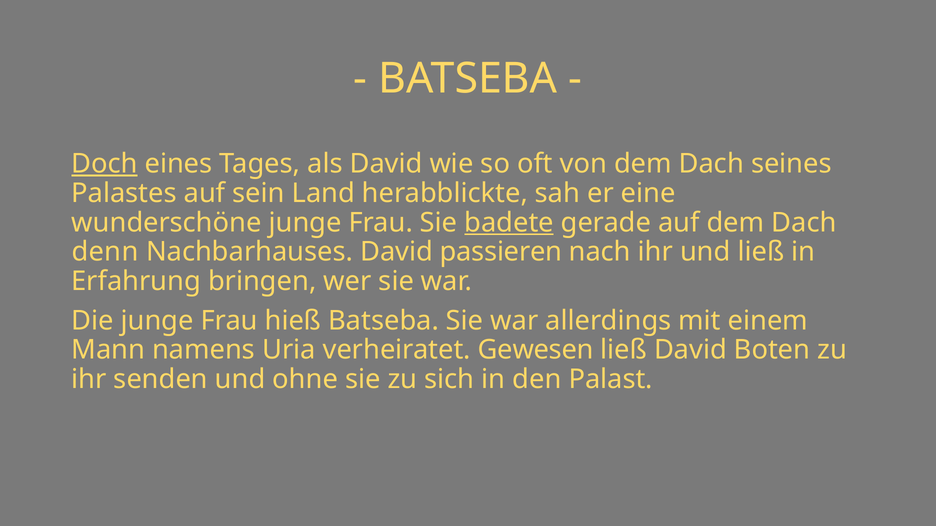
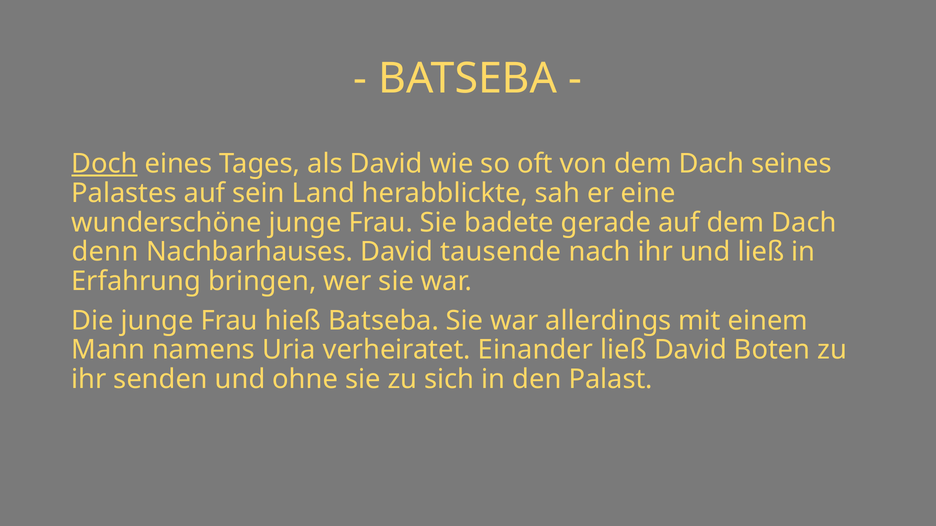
badete underline: present -> none
passieren: passieren -> tausende
Gewesen: Gewesen -> Einander
